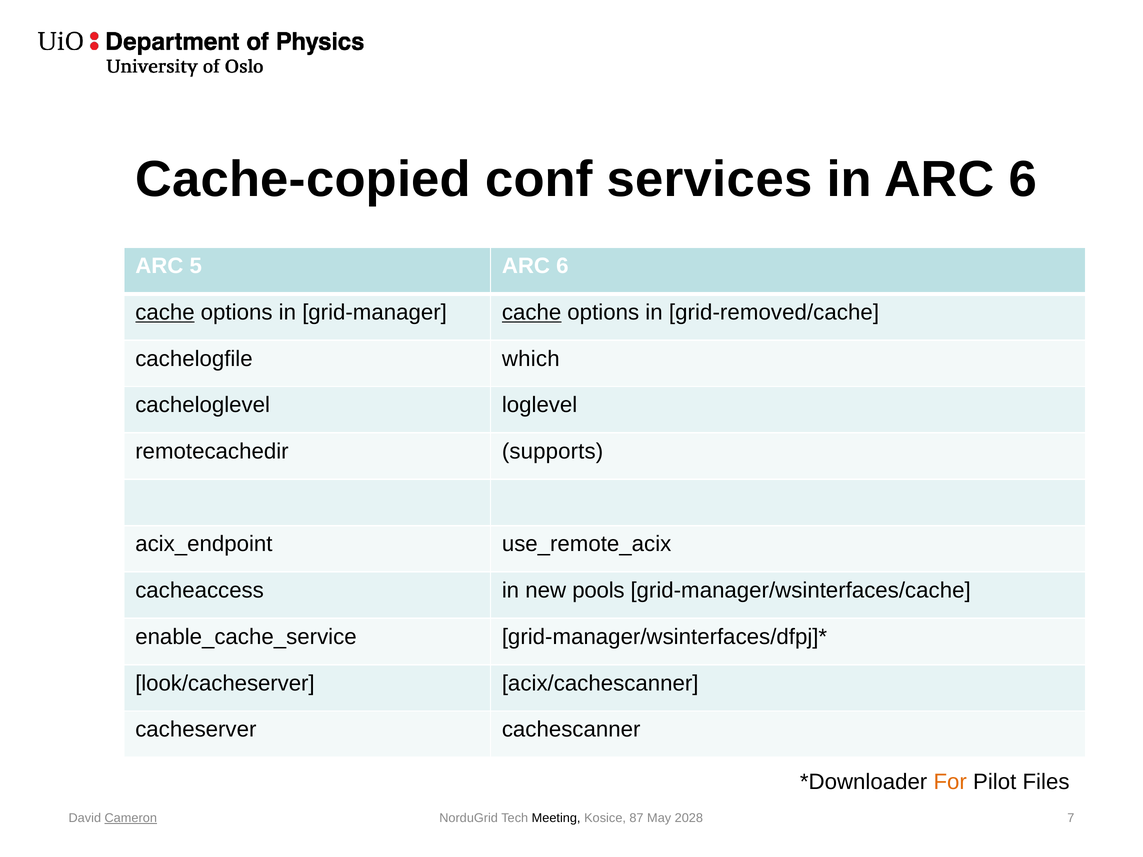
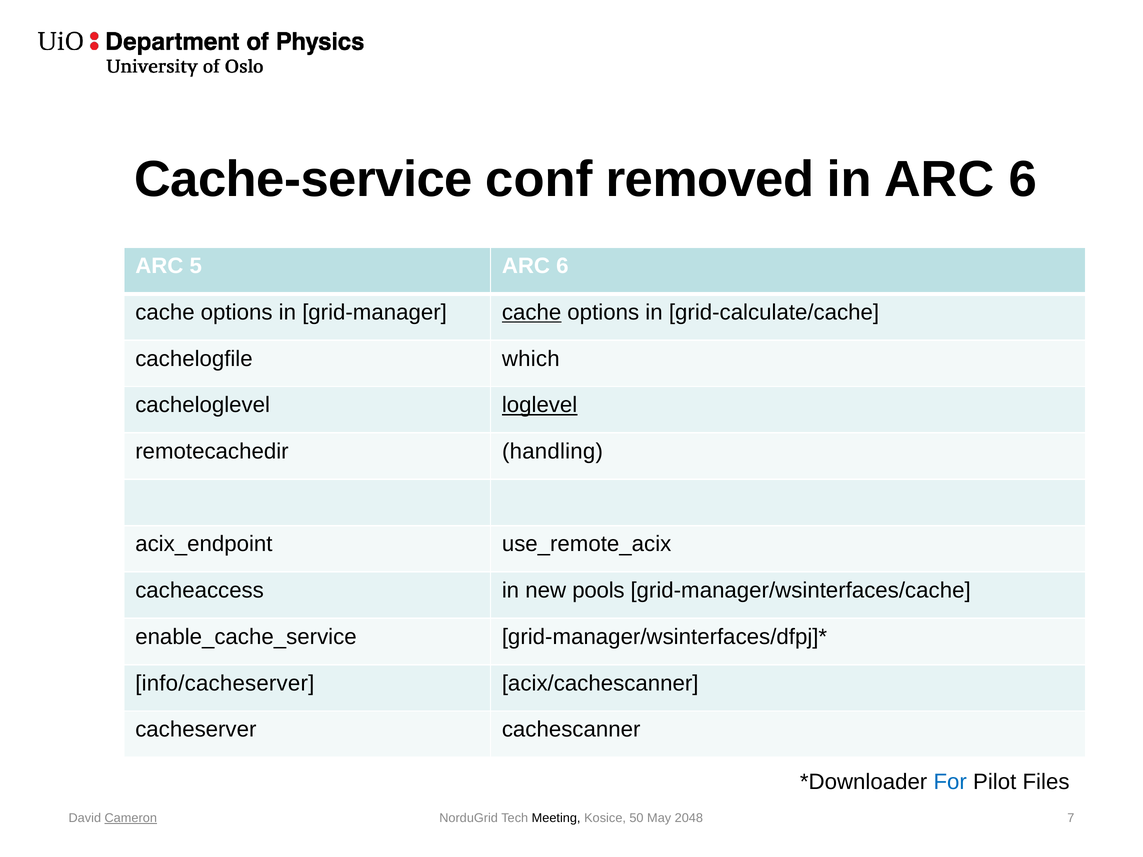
Cache-copied: Cache-copied -> Cache-service
services: services -> removed
cache at (165, 313) underline: present -> none
grid-removed/cache: grid-removed/cache -> grid-calculate/cache
loglevel underline: none -> present
supports: supports -> handling
look/cacheserver: look/cacheserver -> info/cacheserver
For colour: orange -> blue
87: 87 -> 50
2028: 2028 -> 2048
